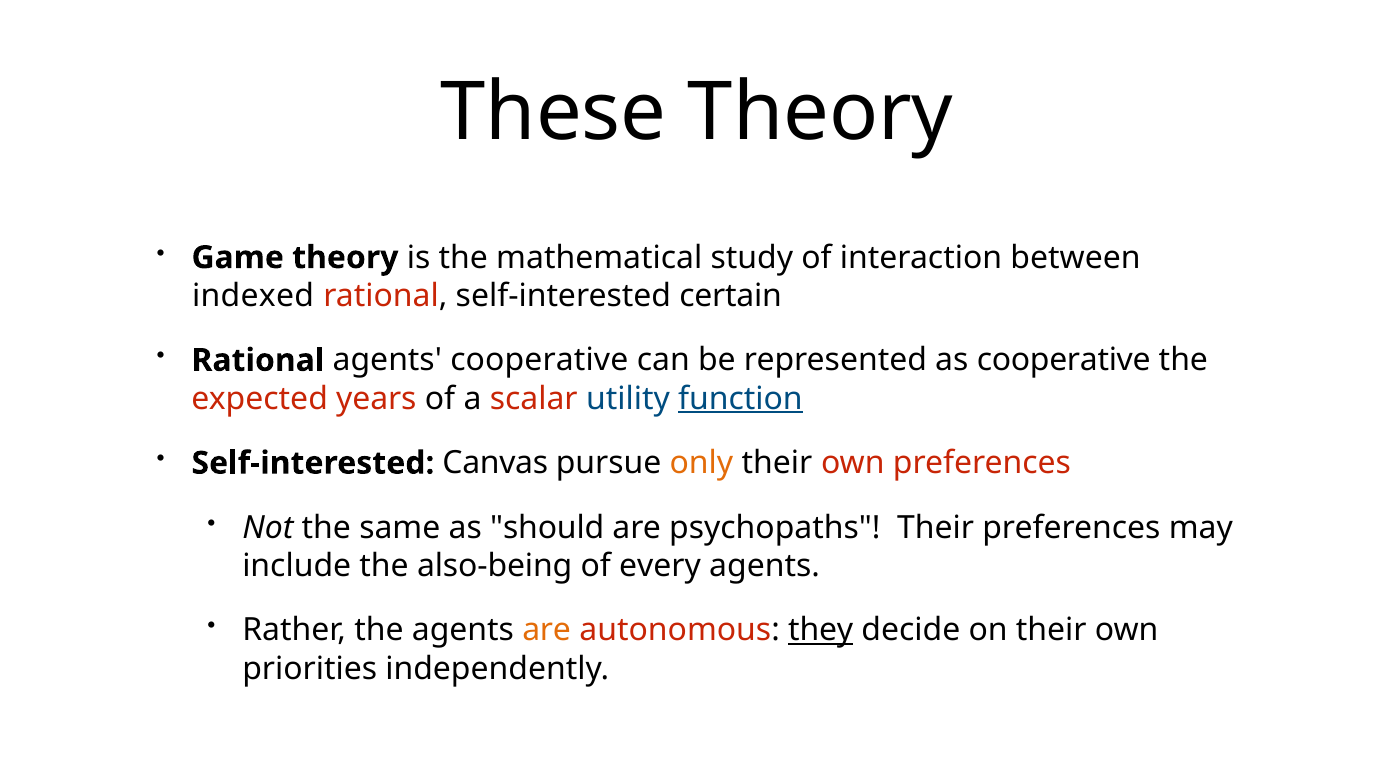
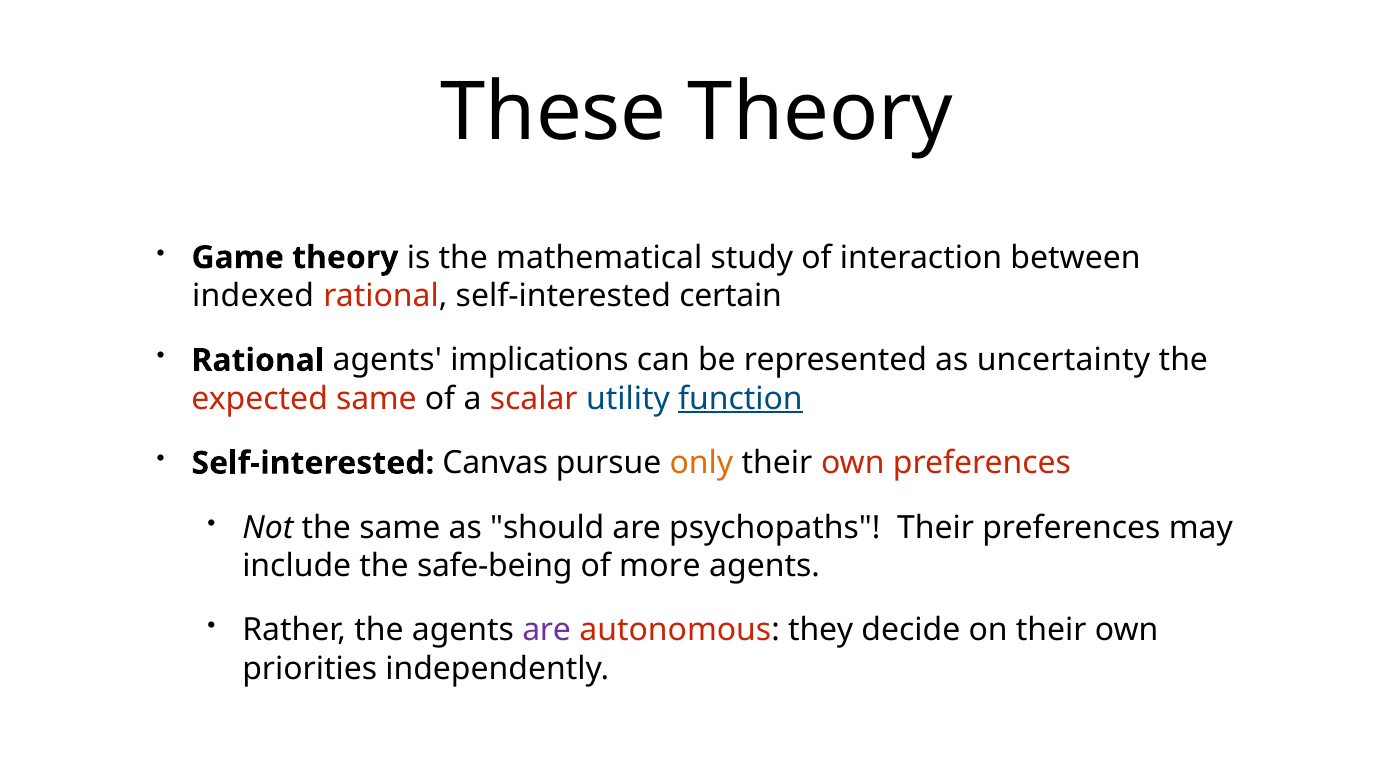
agents cooperative: cooperative -> implications
as cooperative: cooperative -> uncertainty
expected years: years -> same
also-being: also-being -> safe-being
every: every -> more
are at (547, 630) colour: orange -> purple
they underline: present -> none
